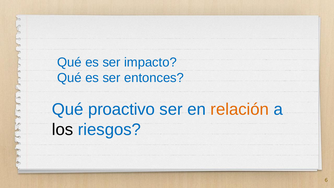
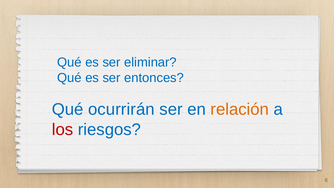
impacto: impacto -> eliminar
proactivo: proactivo -> ocurrirán
los colour: black -> red
